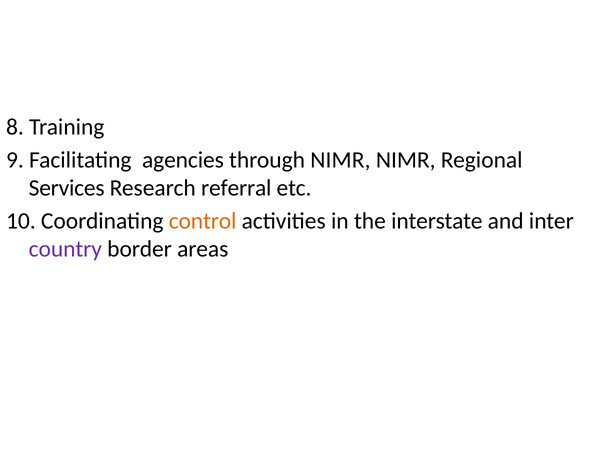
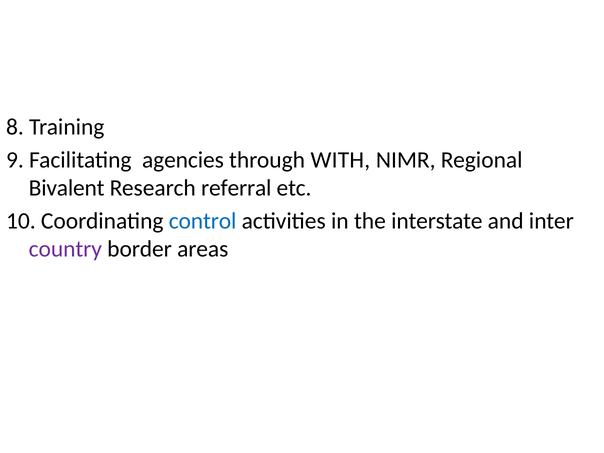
through NIMR: NIMR -> WITH
Services: Services -> Bivalent
control colour: orange -> blue
